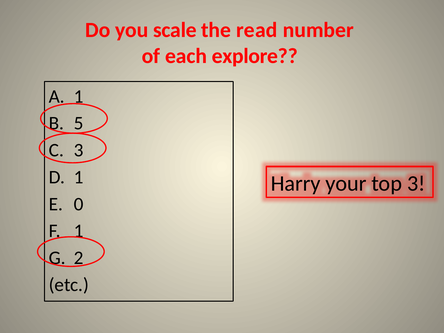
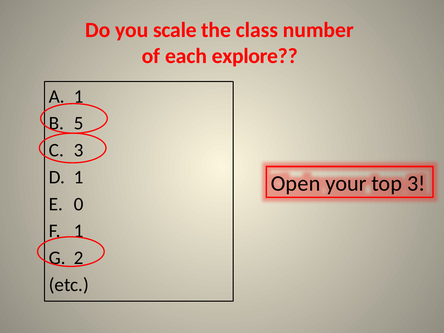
read: read -> class
Harry: Harry -> Open
